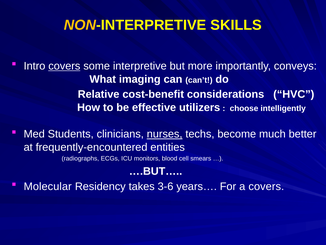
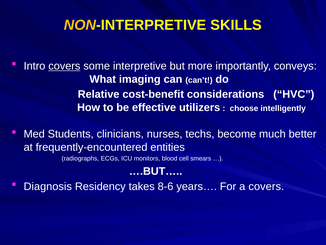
nurses underline: present -> none
Molecular: Molecular -> Diagnosis
3-6: 3-6 -> 8-6
